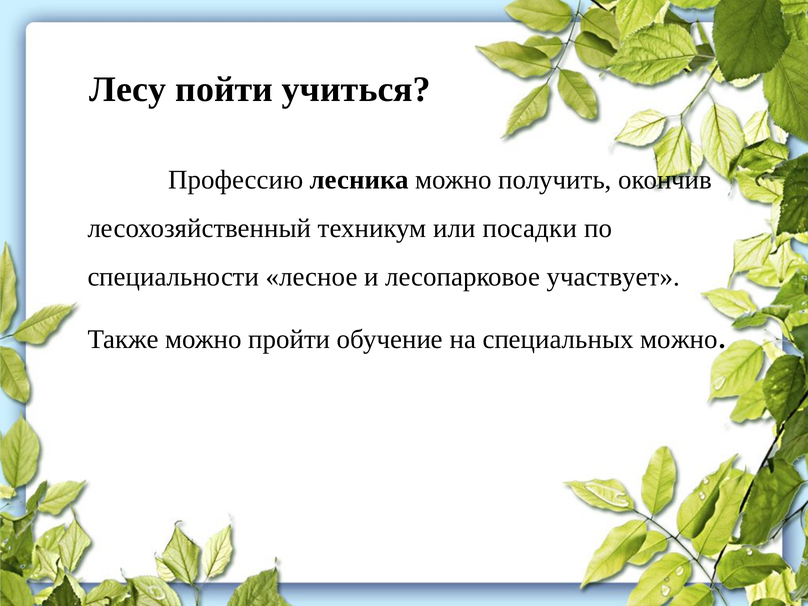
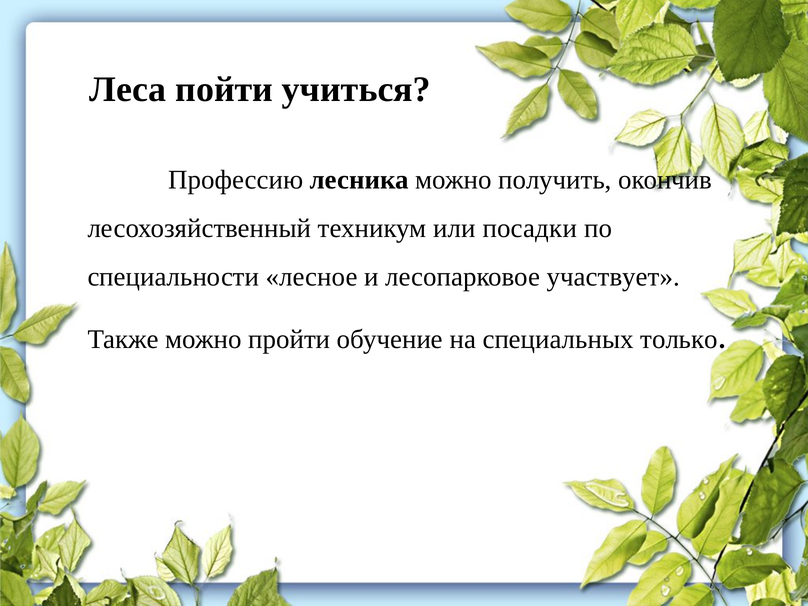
Лесу: Лесу -> Леса
специальных можно: можно -> только
